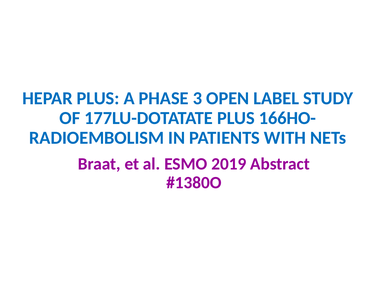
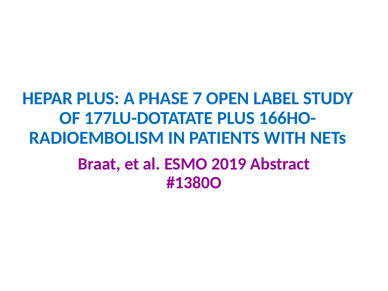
3: 3 -> 7
